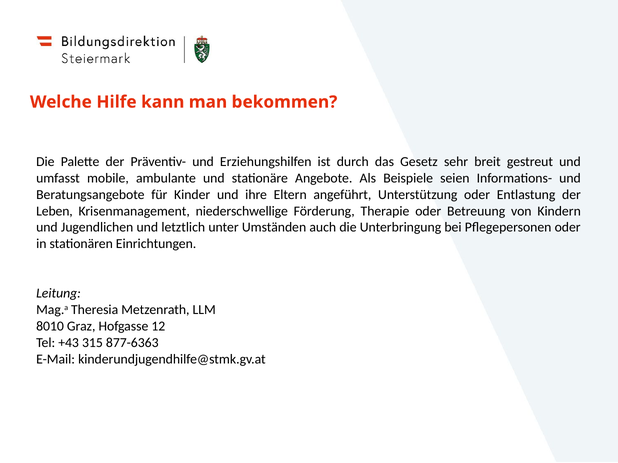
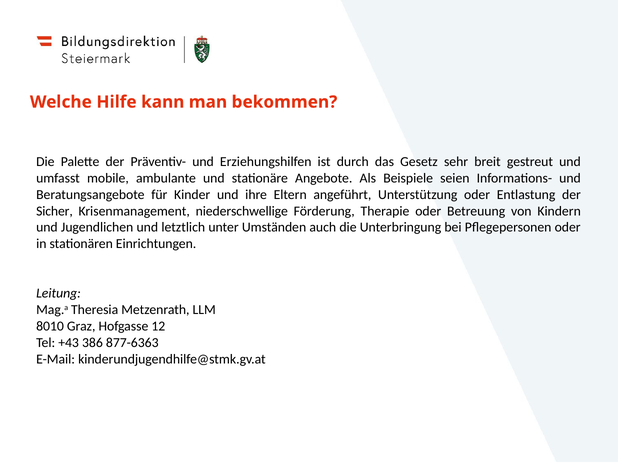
Leben: Leben -> Sicher
315: 315 -> 386
